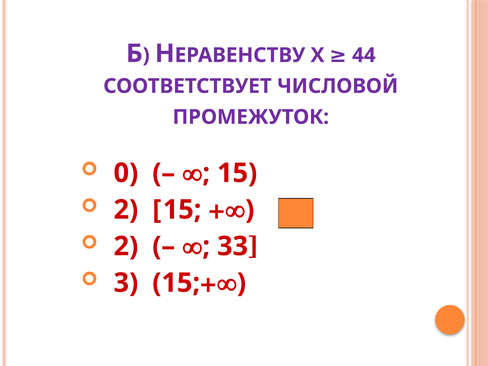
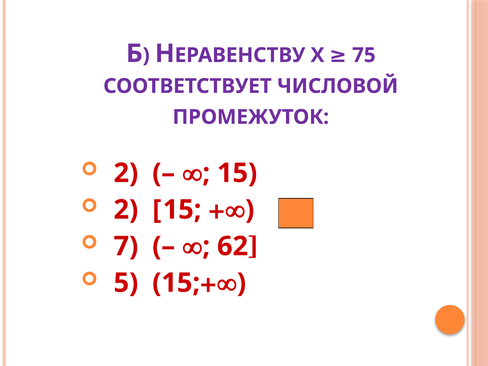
44: 44 -> 75
0 at (126, 173): 0 -> 2
2 at (126, 246): 2 -> 7
33: 33 -> 62
3: 3 -> 5
